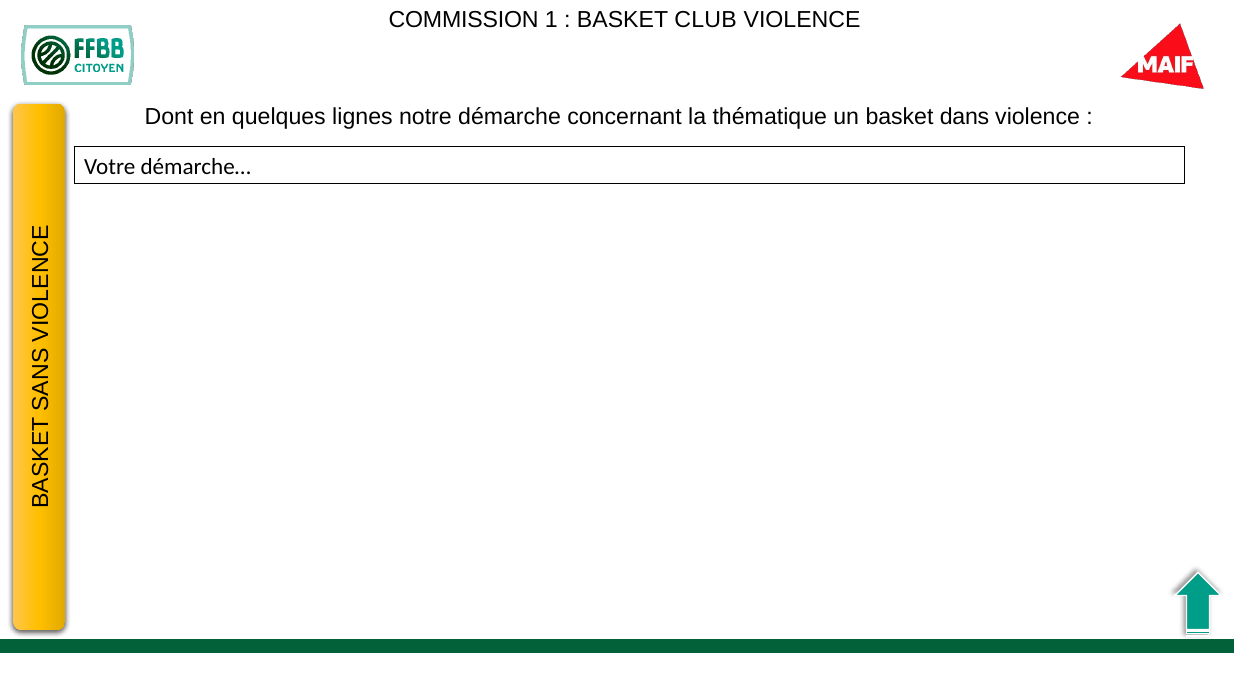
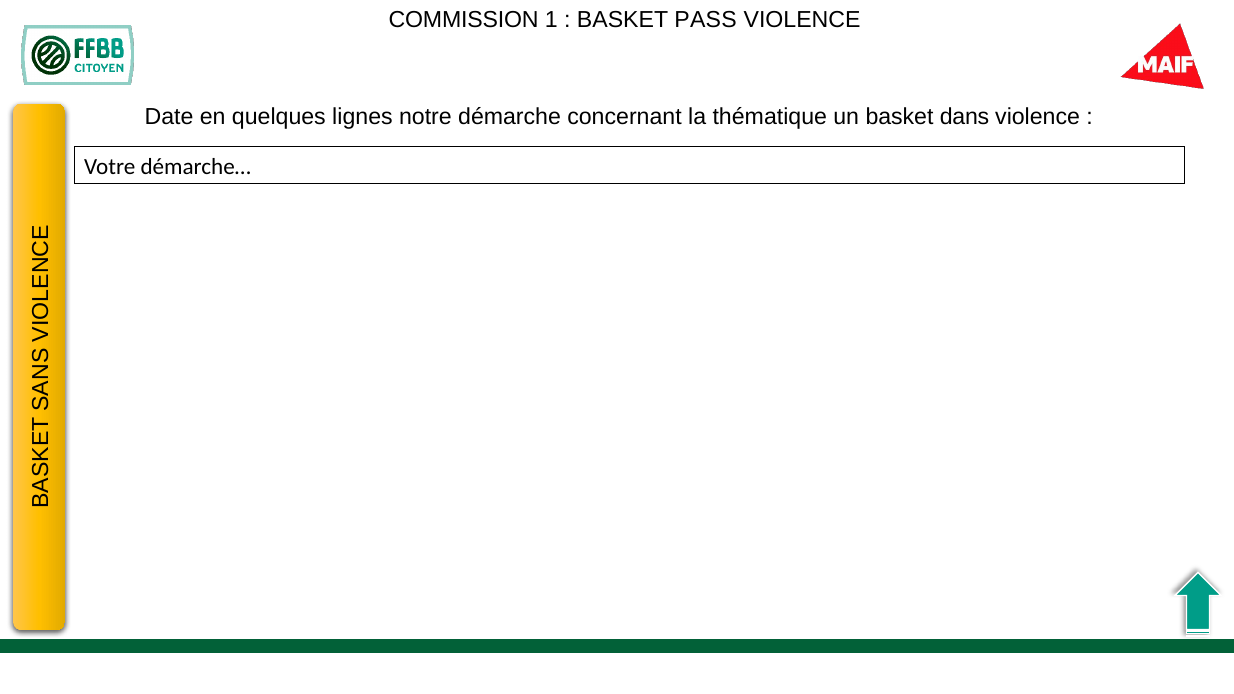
CLUB: CLUB -> PASS
Dont: Dont -> Date
